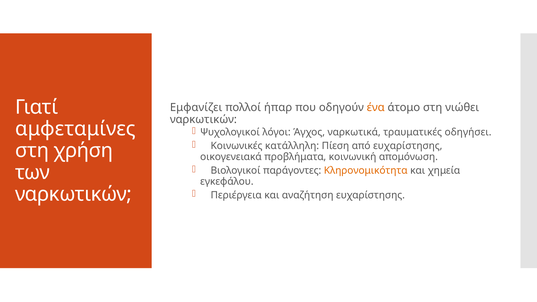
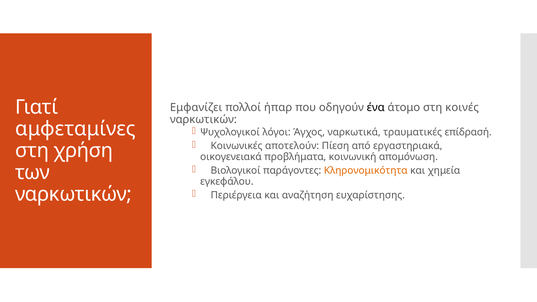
ένα colour: orange -> black
νιώθει: νιώθει -> κοινές
οδηγήσει: οδηγήσει -> επίδρασή
κατάλληλη: κατάλληλη -> αποτελούν
από ευχαρίστησης: ευχαρίστησης -> εργαστηριακά
